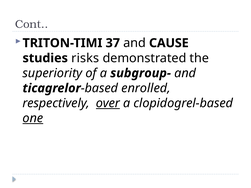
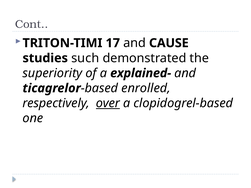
37: 37 -> 17
risks: risks -> such
subgroup-: subgroup- -> explained-
one underline: present -> none
